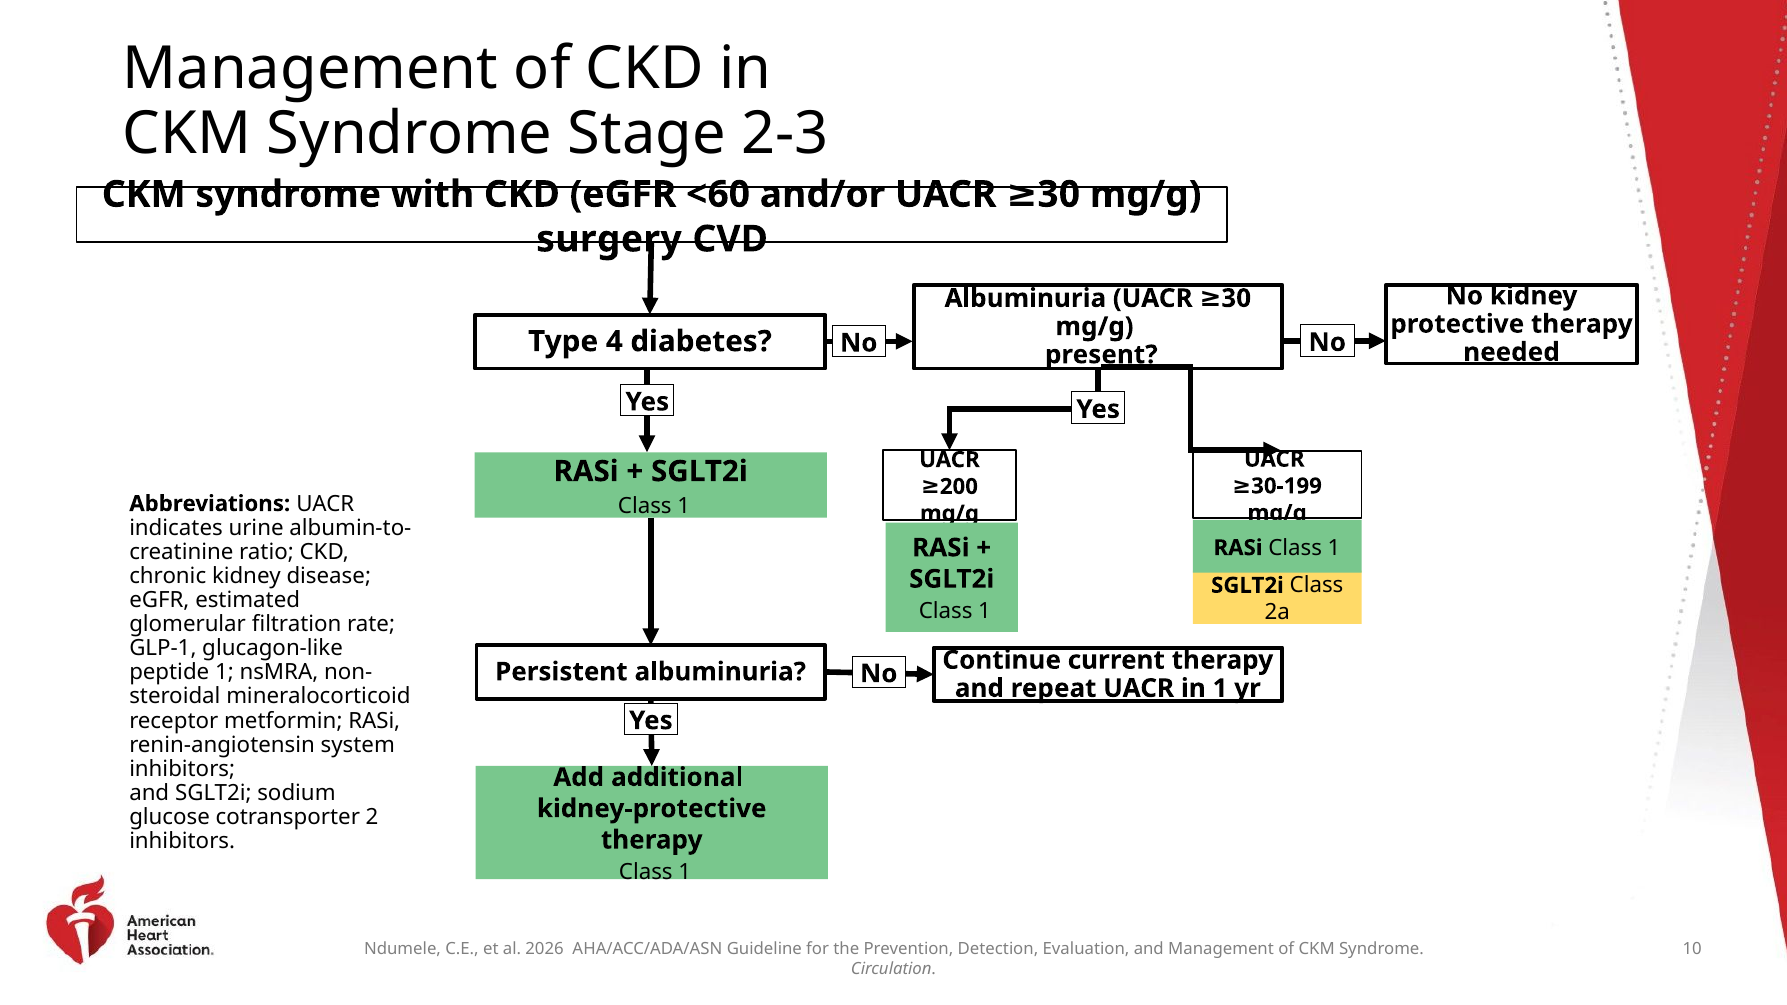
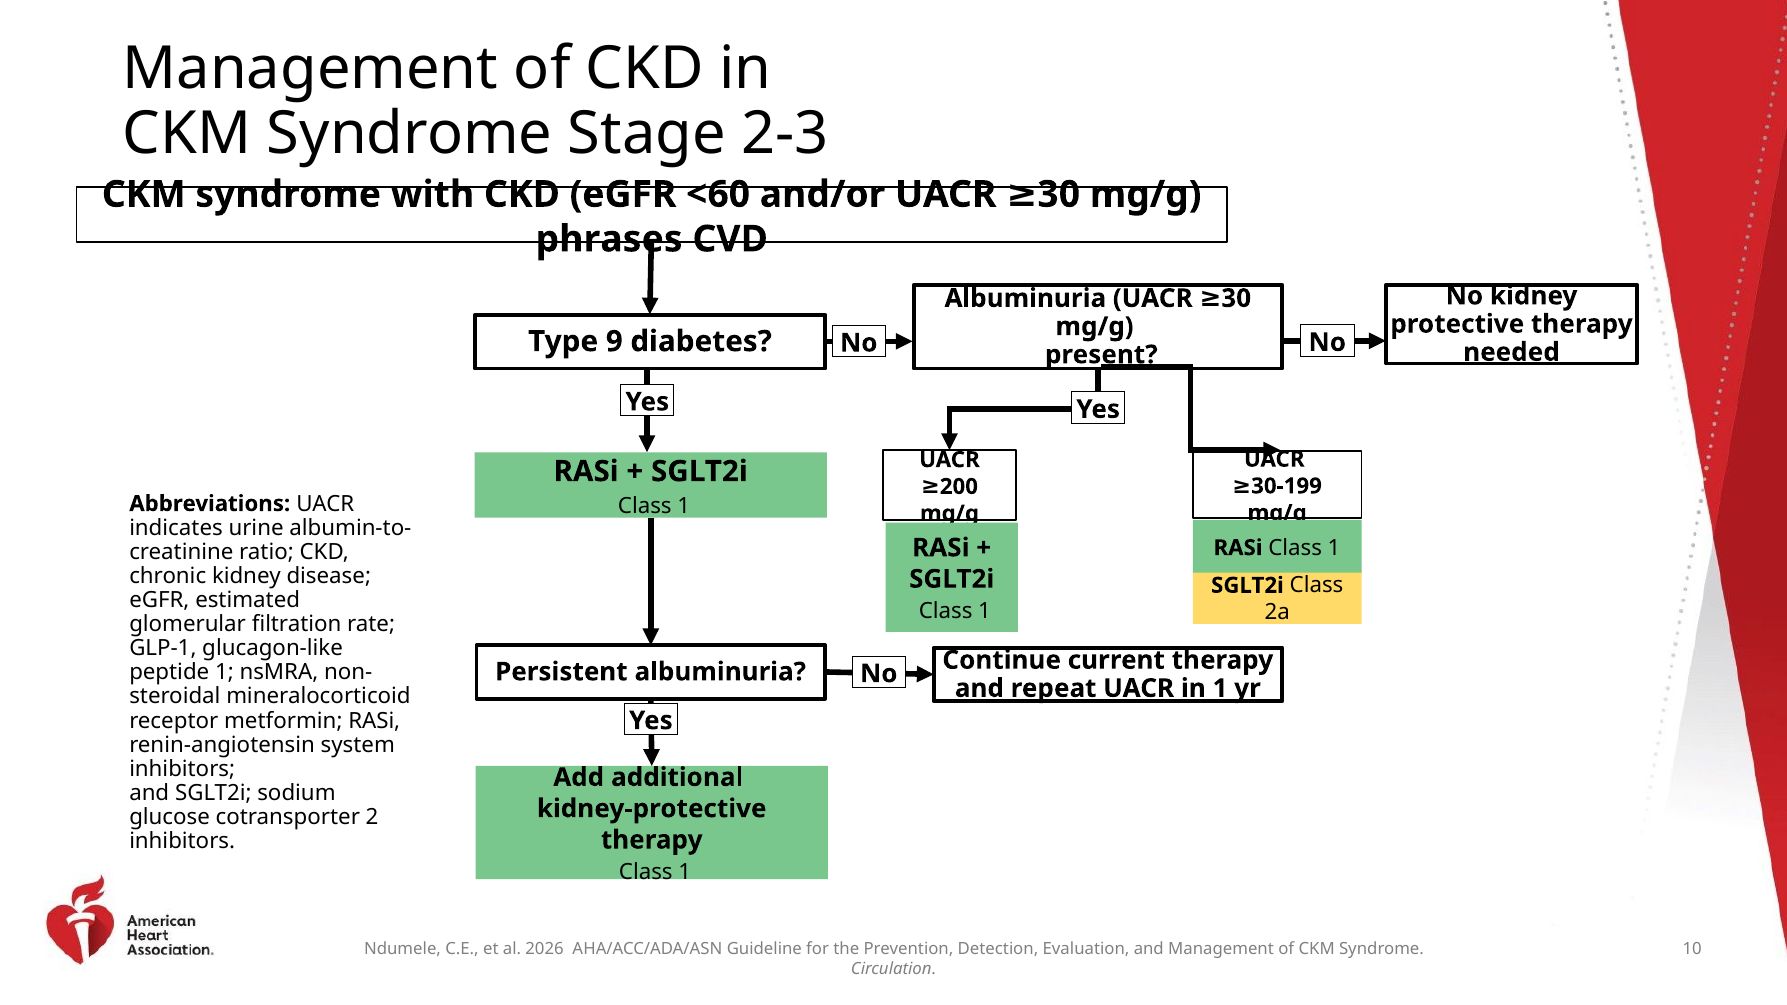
surgery: surgery -> phrases
4: 4 -> 9
